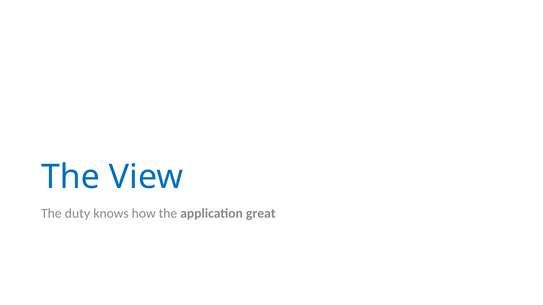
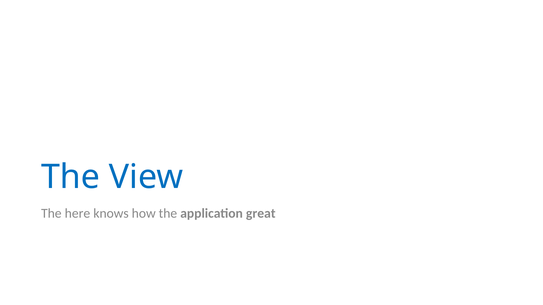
duty: duty -> here
